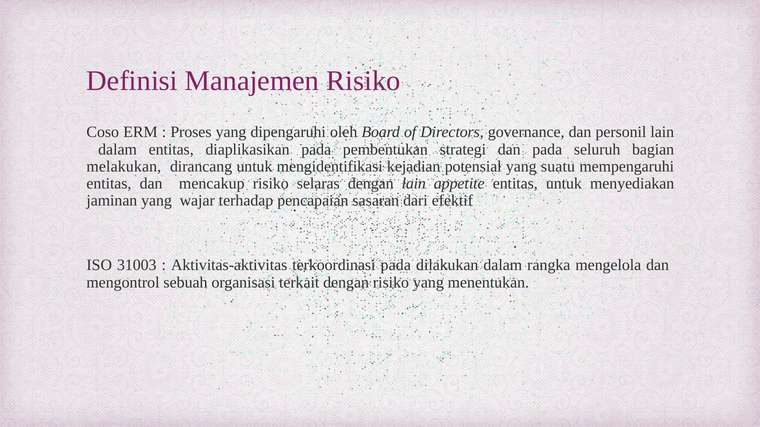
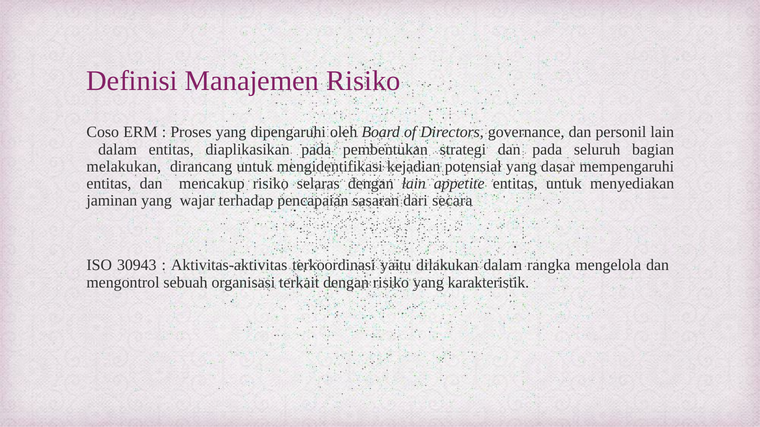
suatu: suatu -> dasar
efektif: efektif -> secara
31003: 31003 -> 30943
terkoordinasi pada: pada -> yaitu
menentukan: menentukan -> karakteristik
